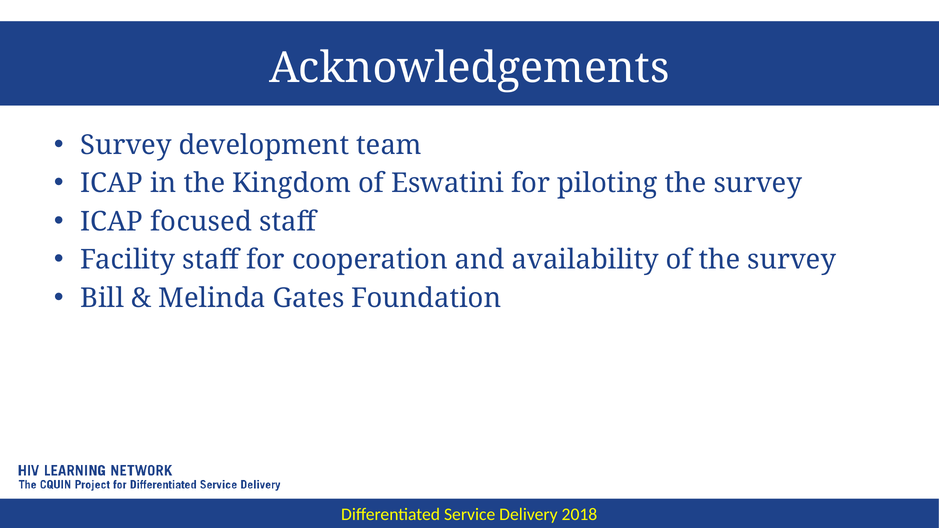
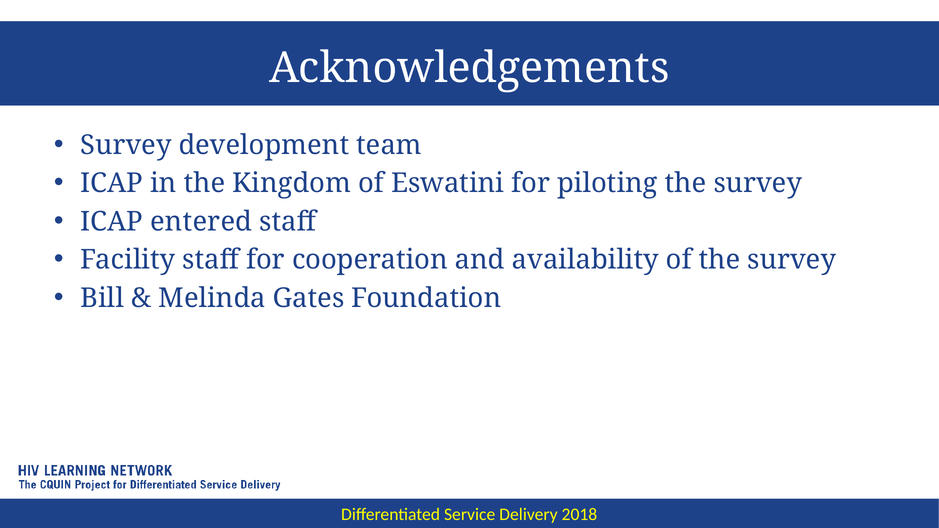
focused: focused -> entered
